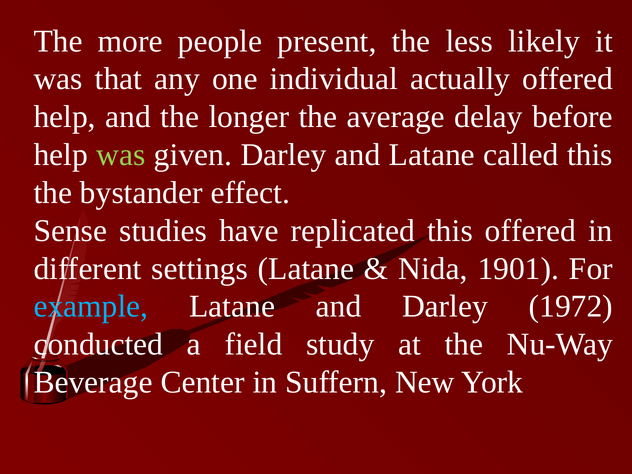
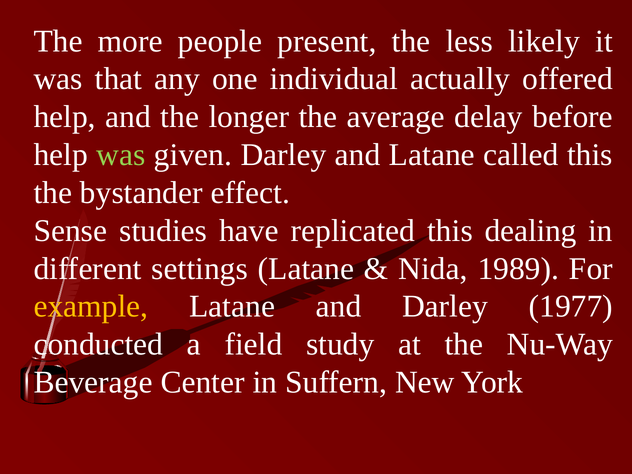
this offered: offered -> dealing
1901: 1901 -> 1989
example colour: light blue -> yellow
1972: 1972 -> 1977
